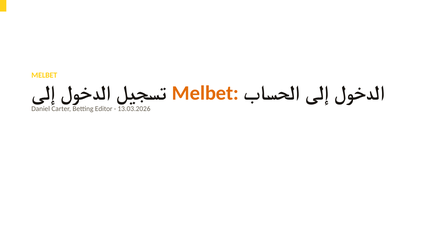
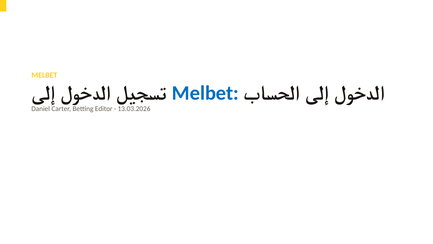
Melbet at (205, 93) colour: orange -> blue
